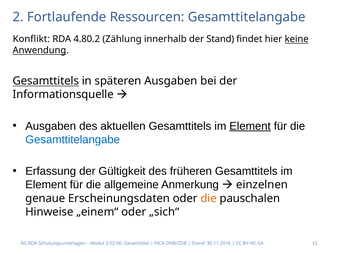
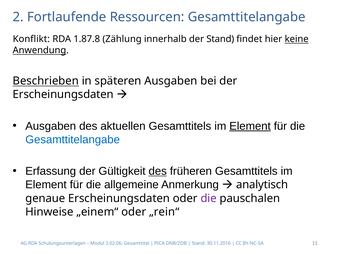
4.80.2: 4.80.2 -> 1.87.8
Gesamttitels at (46, 81): Gesamttitels -> Beschrieben
Informationsquelle at (63, 94): Informationsquelle -> Erscheinungsdaten
des at (158, 171) underline: none -> present
einzelnen: einzelnen -> analytisch
die at (209, 198) colour: orange -> purple
„sich“: „sich“ -> „rein“
